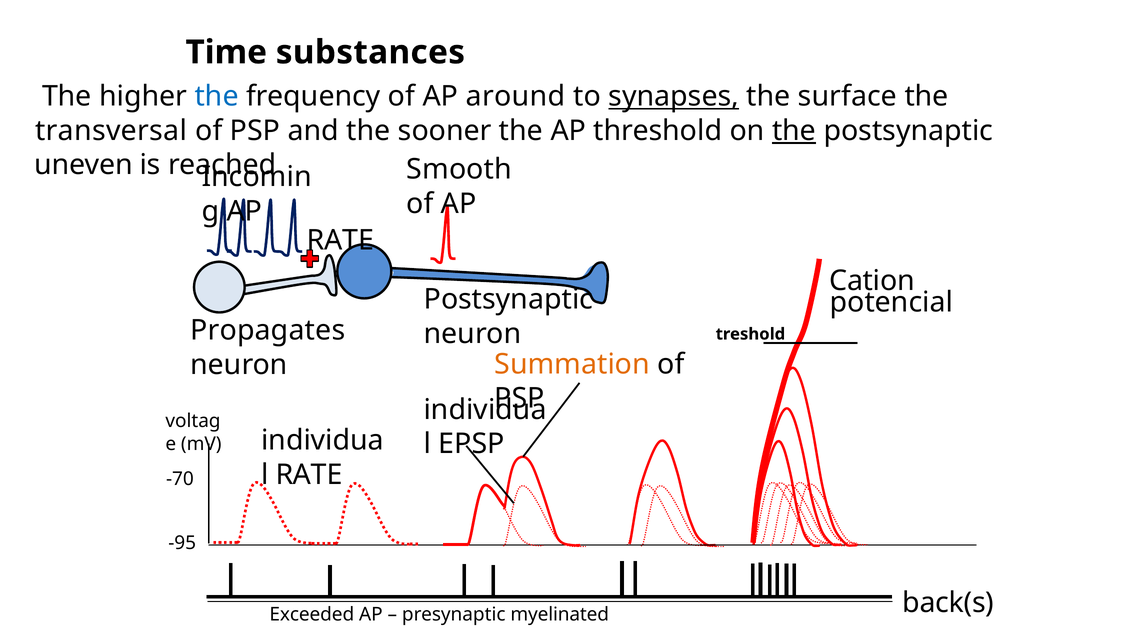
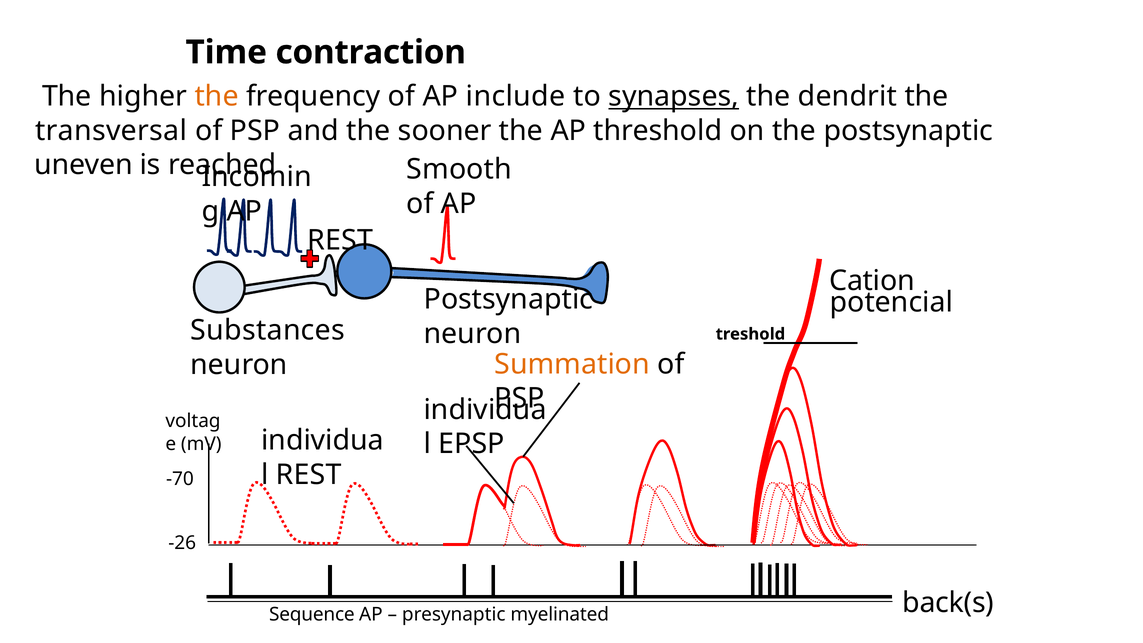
substances: substances -> contraction
the at (217, 96) colour: blue -> orange
around: around -> include
surface: surface -> dendrit
the at (794, 131) underline: present -> none
RATE at (340, 240): RATE -> REST
Propagates: Propagates -> Substances
RATE at (309, 475): RATE -> REST
-95: -95 -> -26
Exceeded: Exceeded -> Sequence
